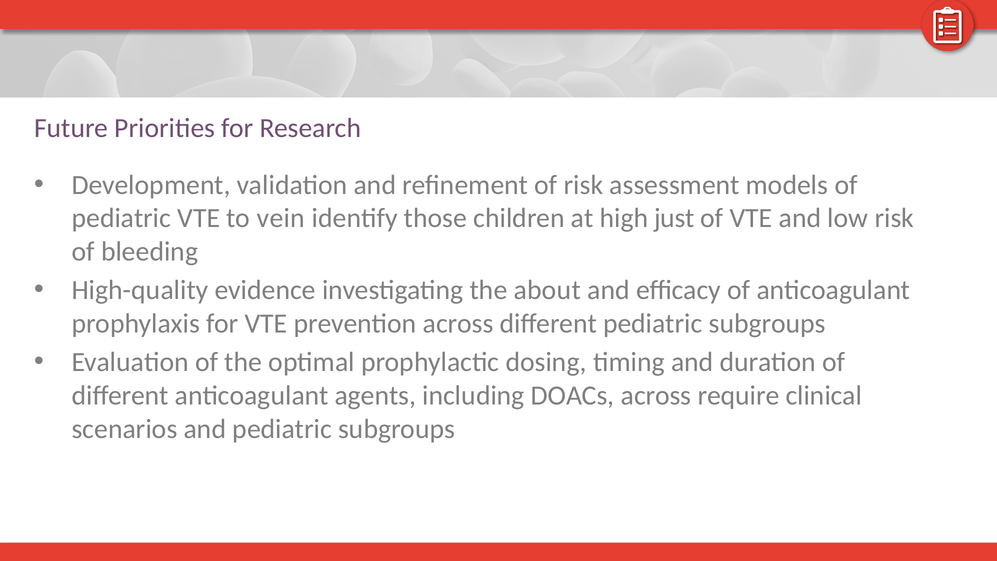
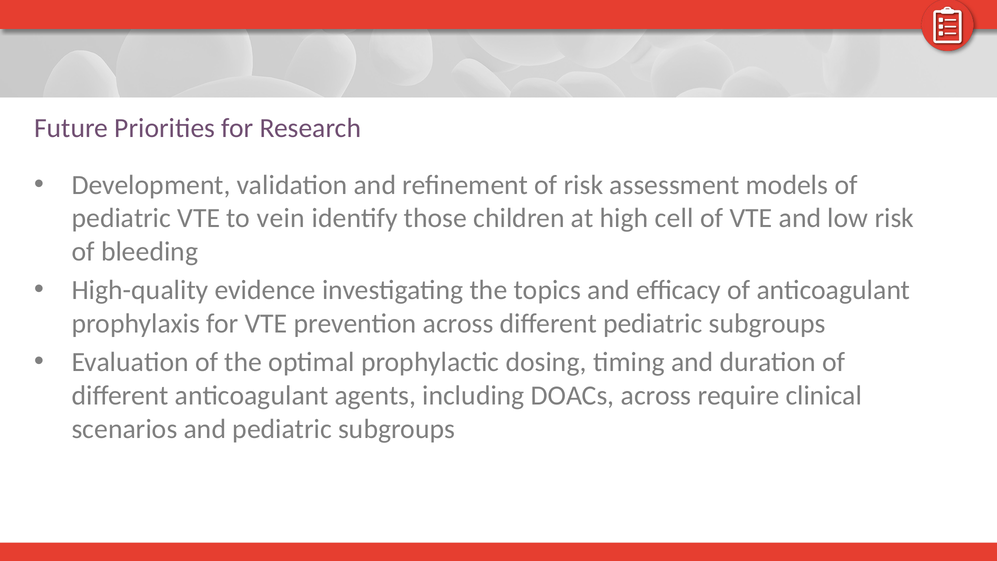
just: just -> cell
about: about -> topics
